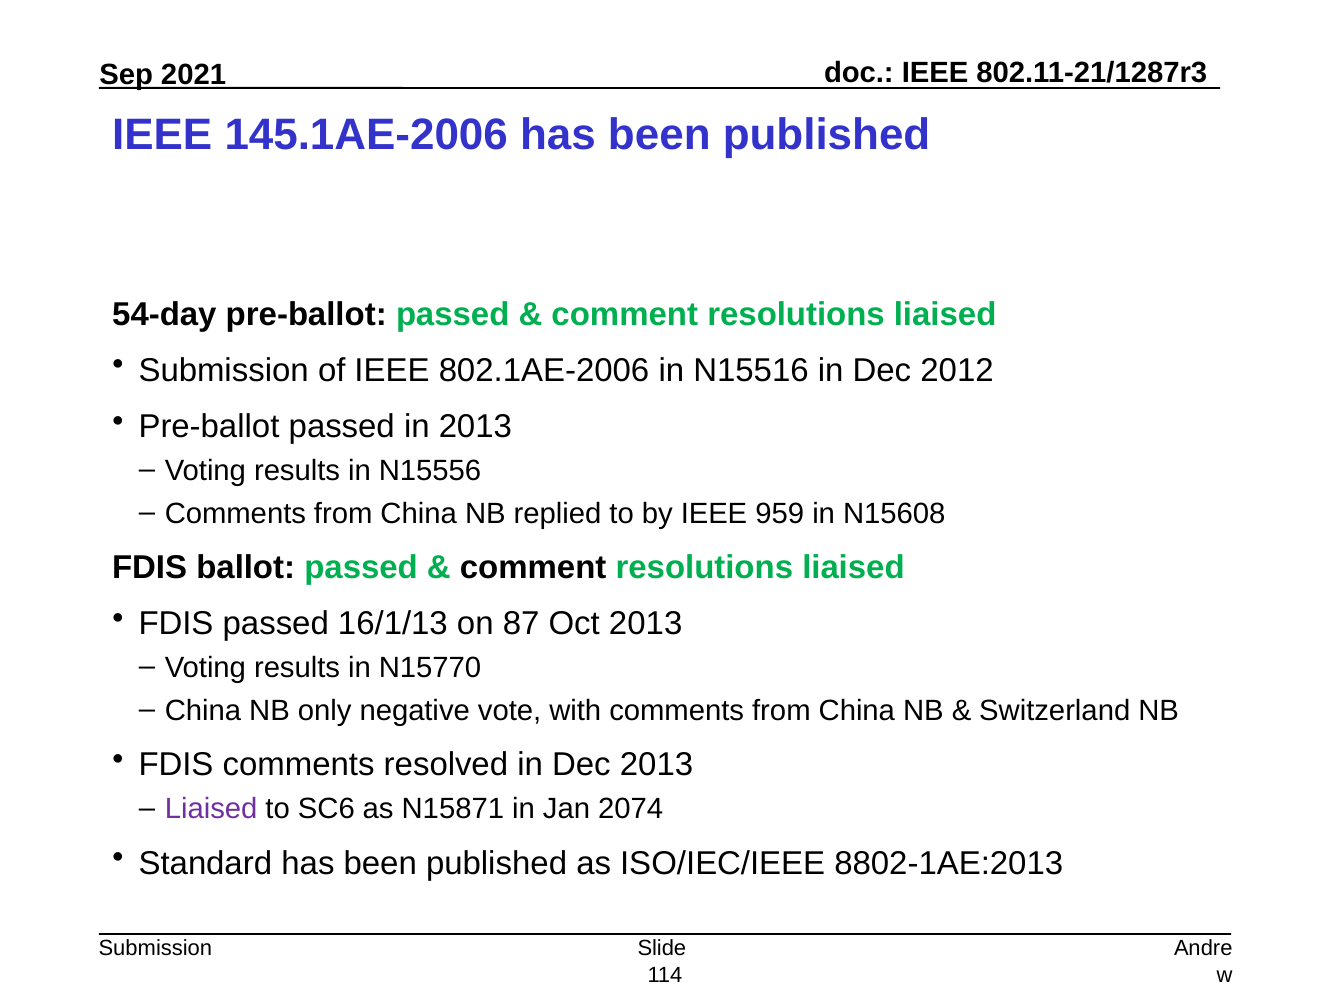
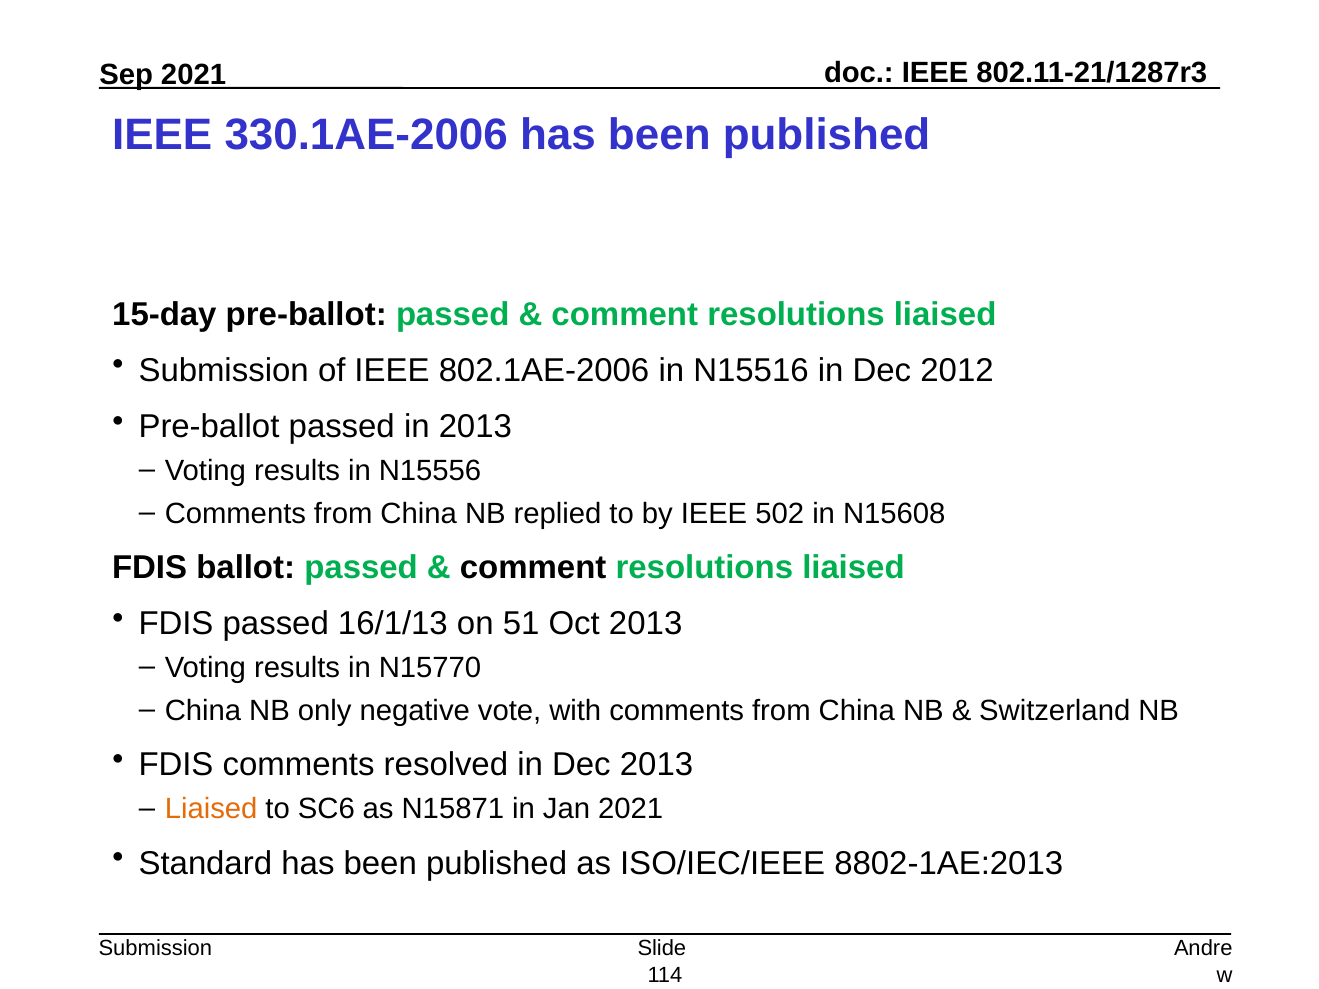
145.1AE-2006: 145.1AE-2006 -> 330.1AE-2006
54-day: 54-day -> 15-day
959: 959 -> 502
87: 87 -> 51
Liaised at (211, 809) colour: purple -> orange
Jan 2074: 2074 -> 2021
